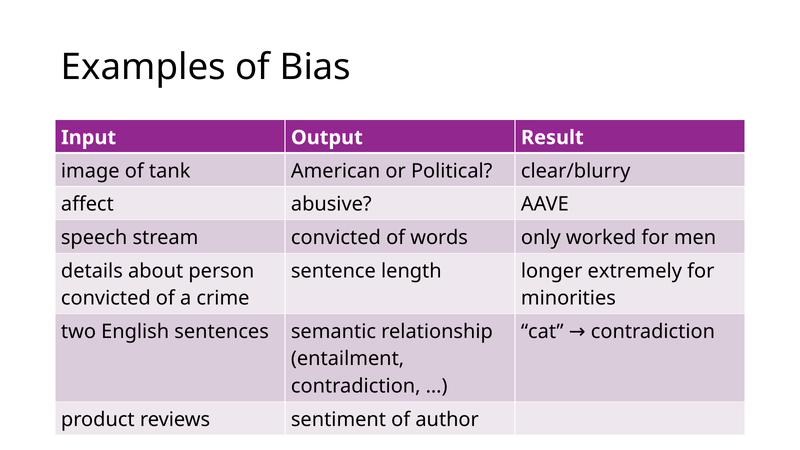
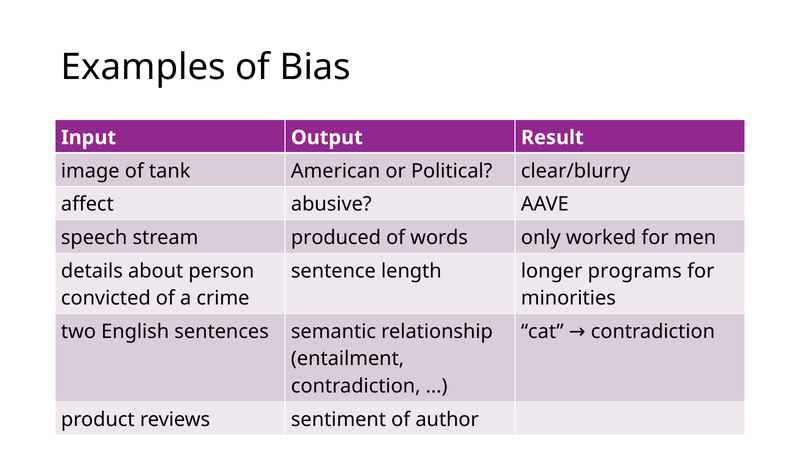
stream convicted: convicted -> produced
extremely: extremely -> programs
